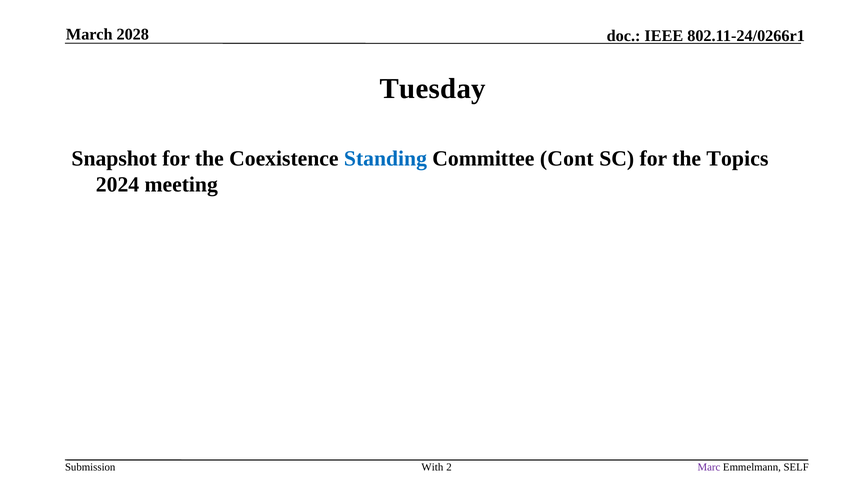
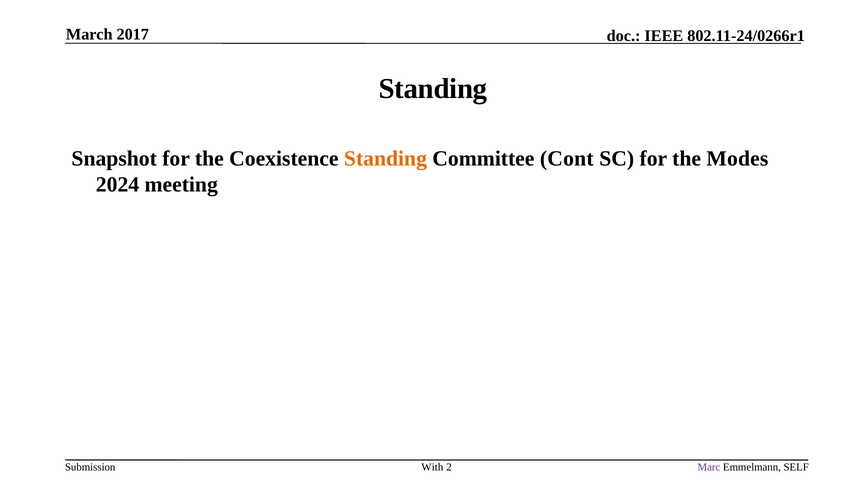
2028: 2028 -> 2017
Tuesday at (433, 89): Tuesday -> Standing
Standing at (385, 158) colour: blue -> orange
Topics: Topics -> Modes
